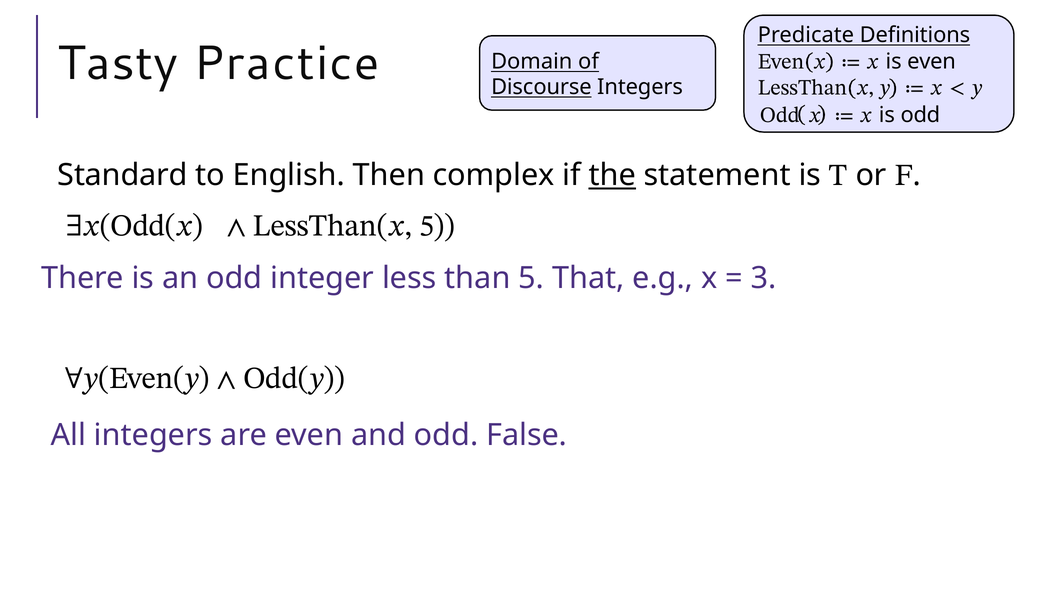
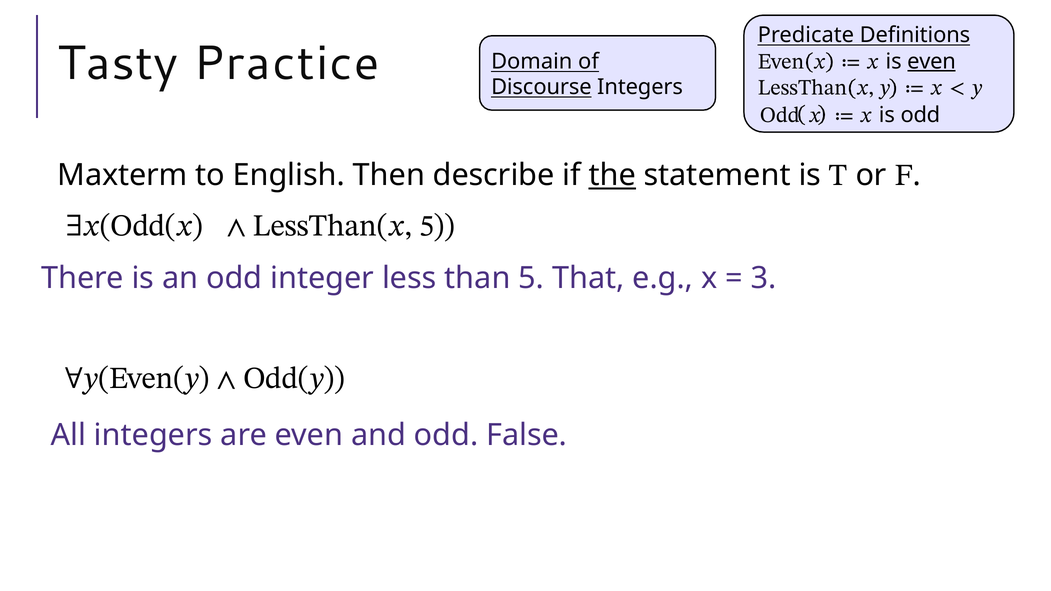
even at (932, 61) underline: none -> present
Standard: Standard -> Maxterm
complex: complex -> describe
